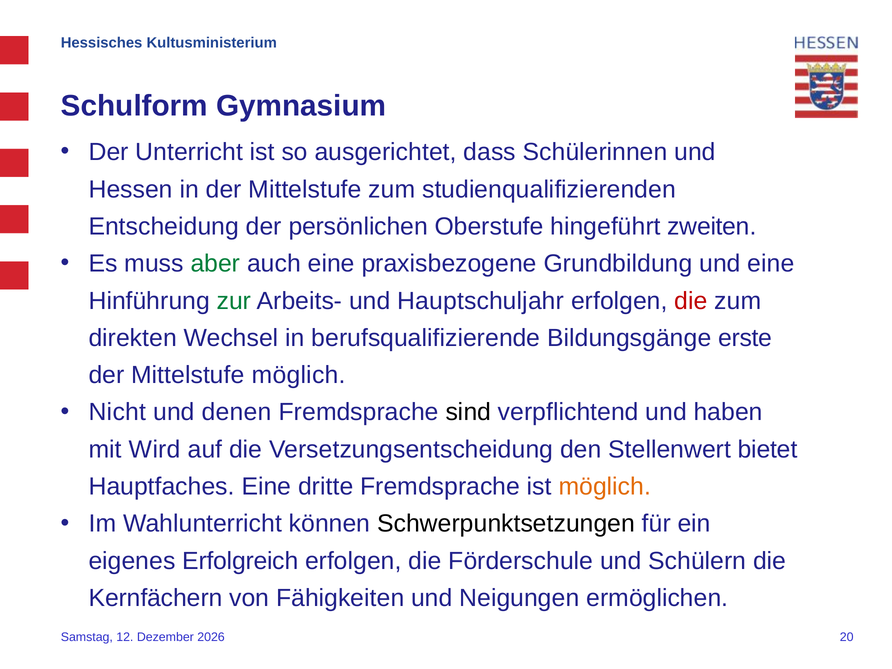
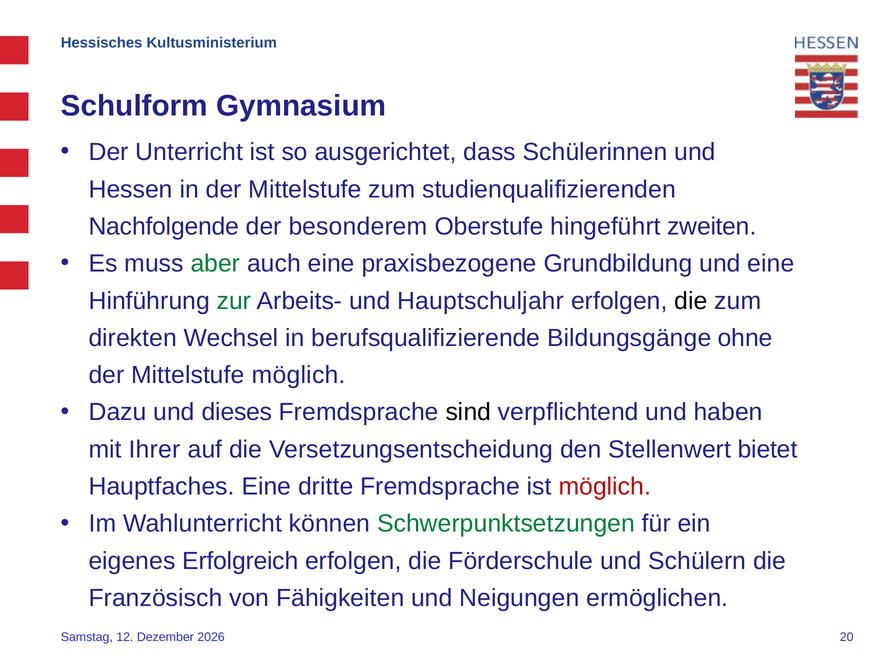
Entscheidung: Entscheidung -> Nachfolgende
persönlichen: persönlichen -> besonderem
die at (691, 301) colour: red -> black
erste: erste -> ohne
Nicht: Nicht -> Dazu
denen: denen -> dieses
Wird: Wird -> Ihrer
möglich at (605, 487) colour: orange -> red
Schwerpunktsetzungen colour: black -> green
Kernfächern: Kernfächern -> Französisch
